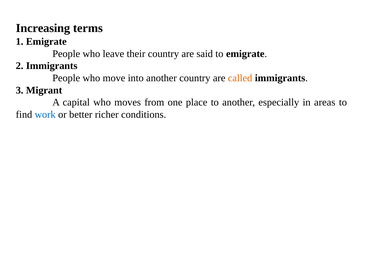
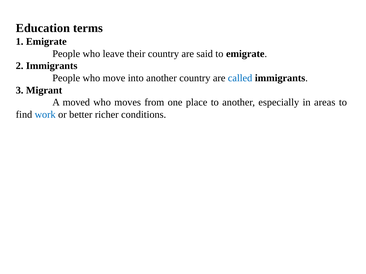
Increasing: Increasing -> Education
called colour: orange -> blue
capital: capital -> moved
